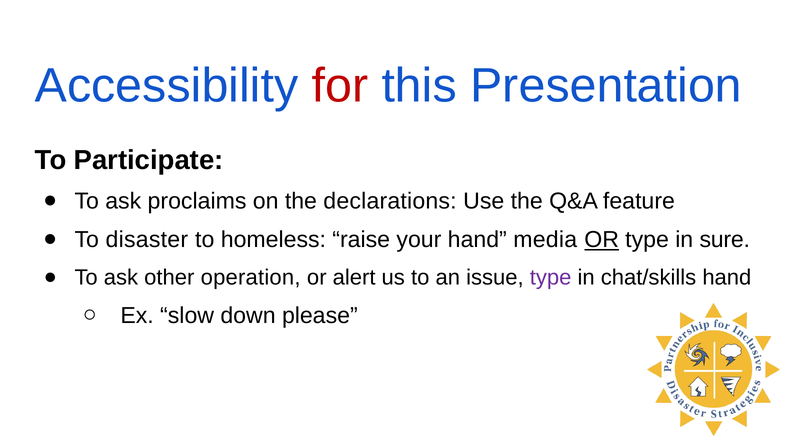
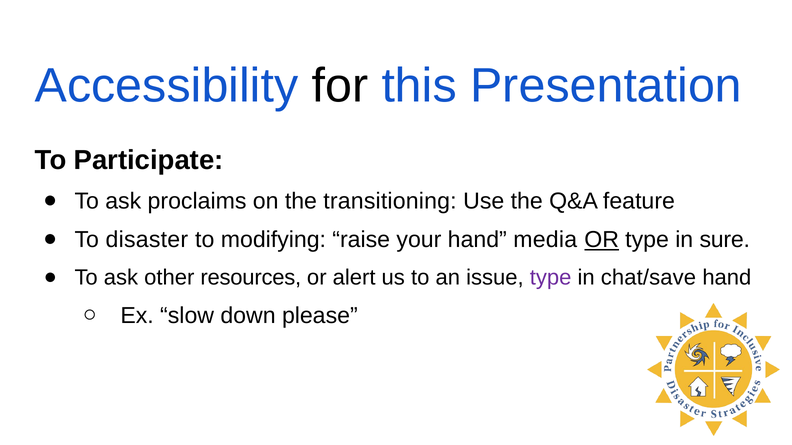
for colour: red -> black
declarations: declarations -> transitioning
homeless: homeless -> modifying
operation: operation -> resources
chat/skills: chat/skills -> chat/save
